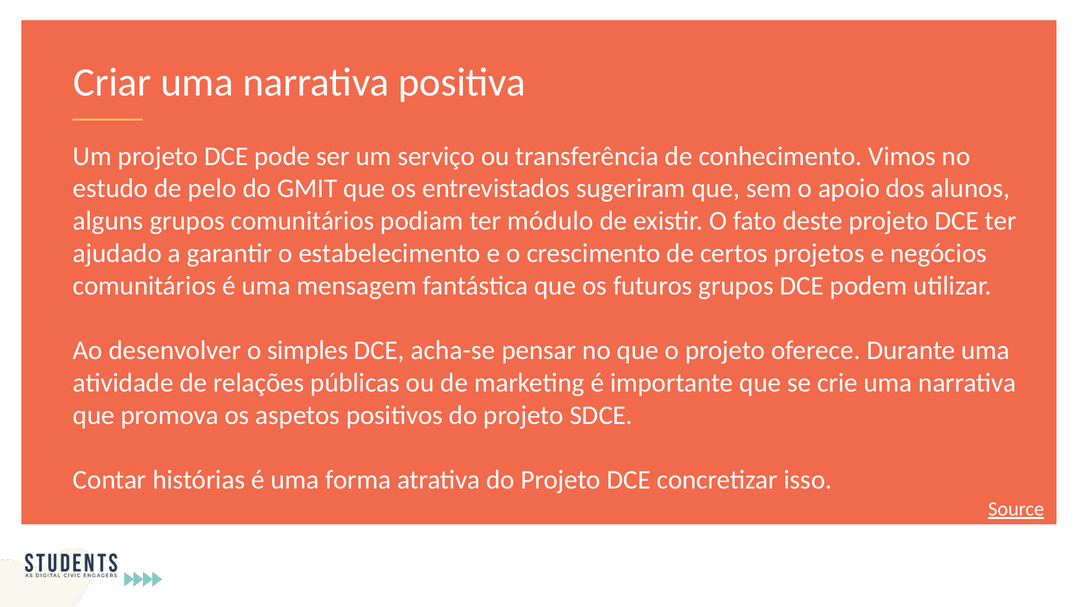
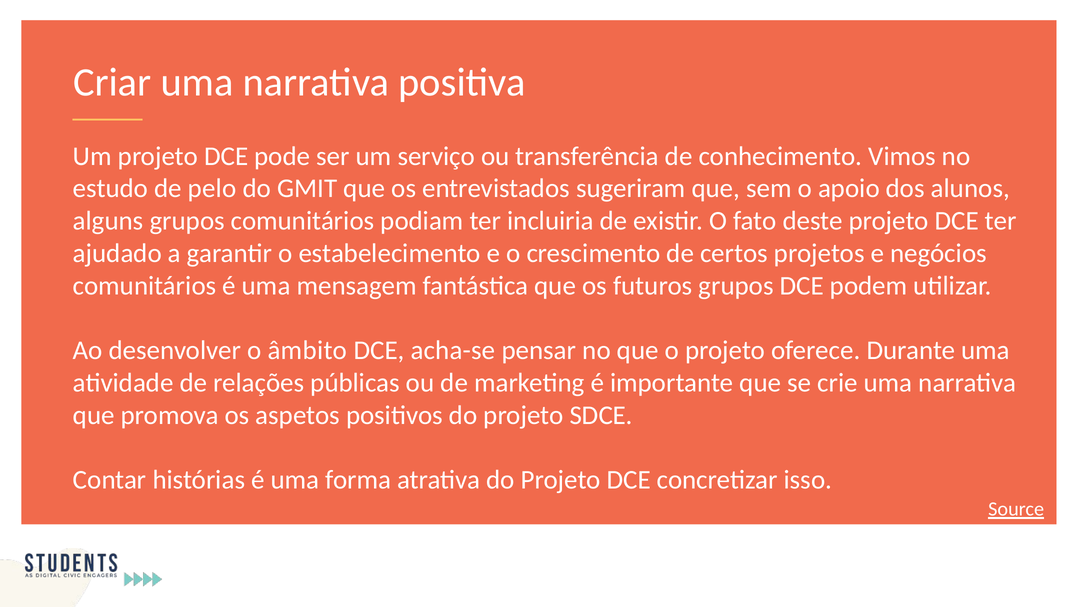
módulo: módulo -> incluiria
simples: simples -> âmbito
